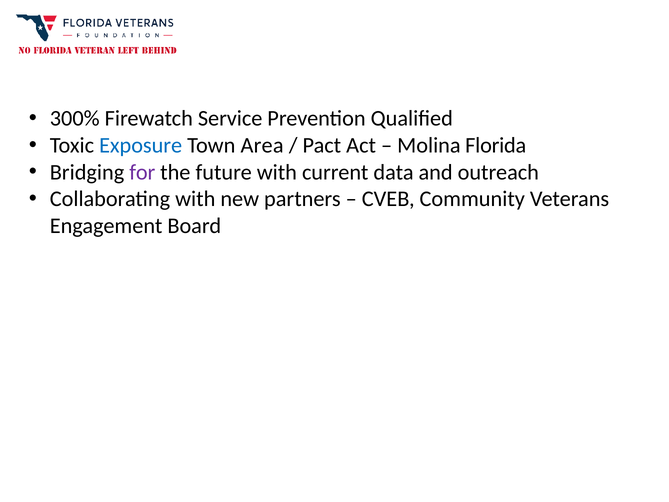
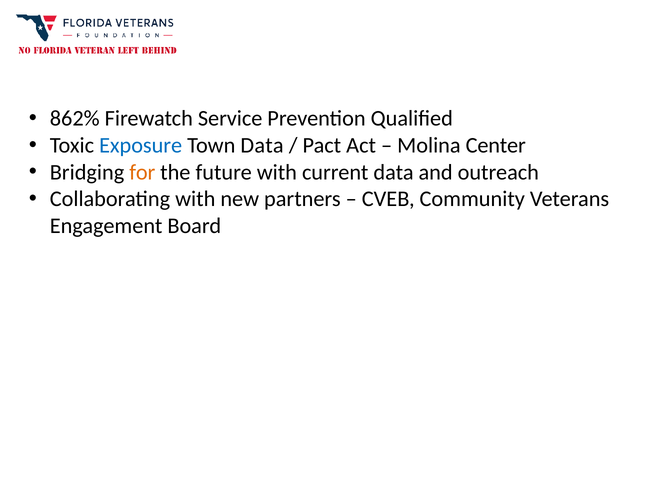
300%: 300% -> 862%
Town Area: Area -> Data
Florida: Florida -> Center
for colour: purple -> orange
